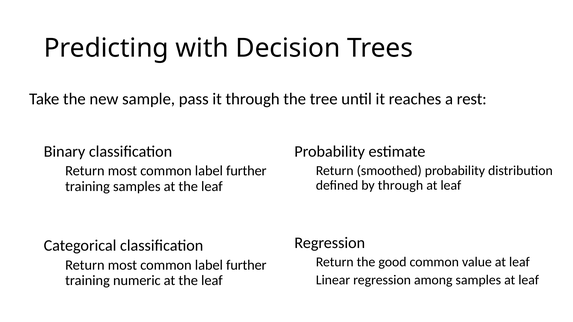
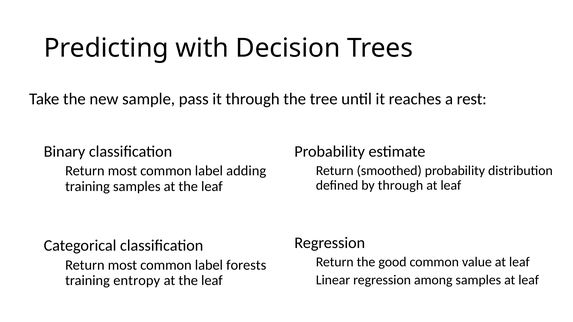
further at (246, 171): further -> adding
further at (246, 265): further -> forests
numeric: numeric -> entropy
